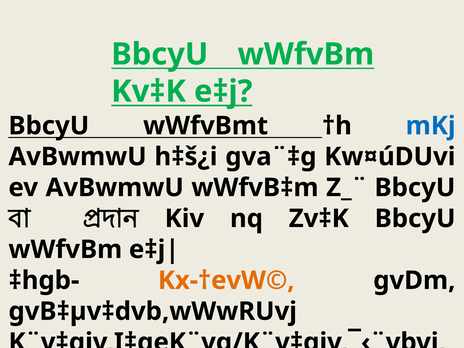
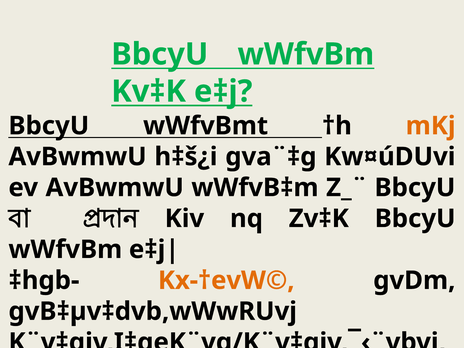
mKj colour: blue -> orange
